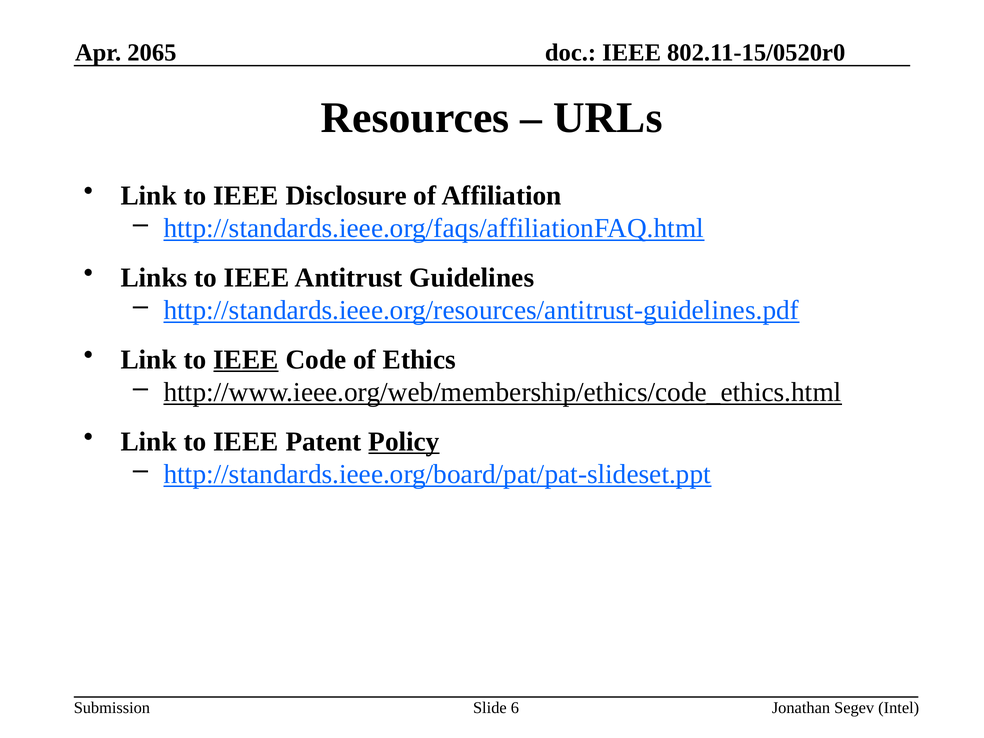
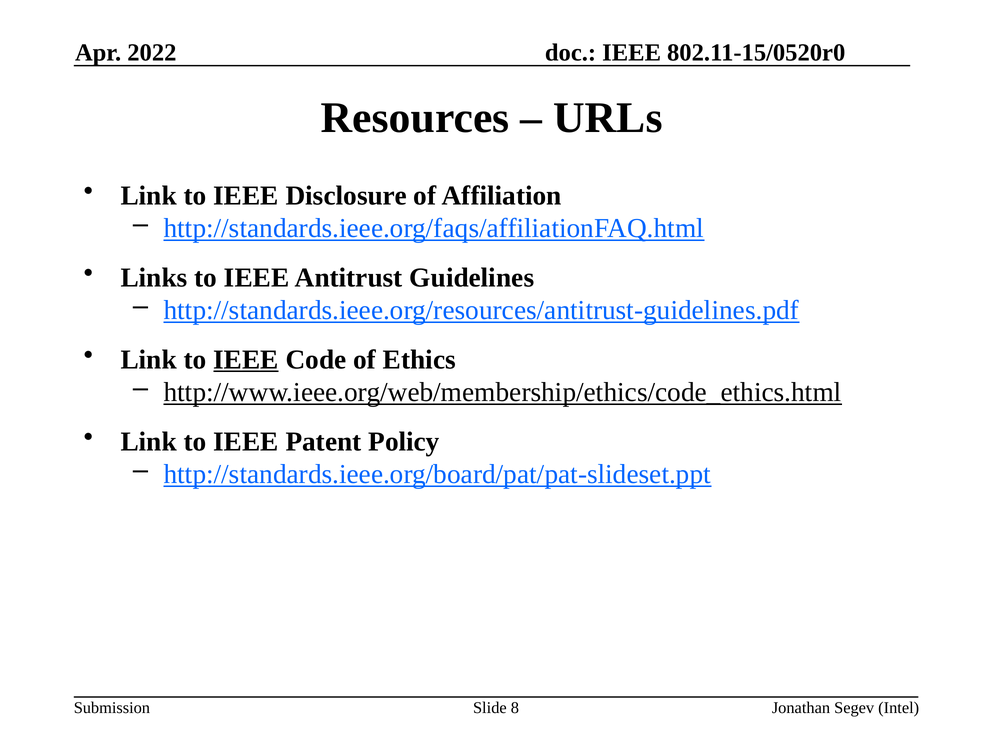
2065: 2065 -> 2022
Policy underline: present -> none
6: 6 -> 8
